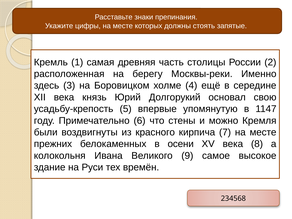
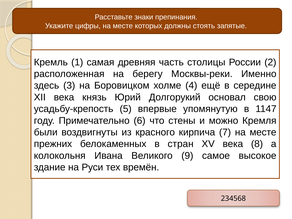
осени: осени -> стран
